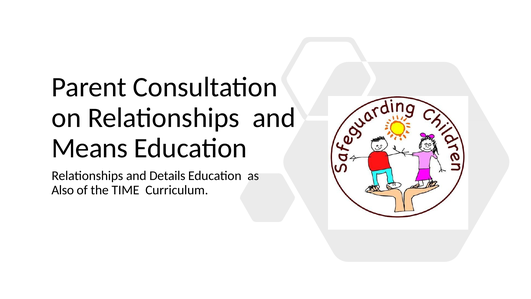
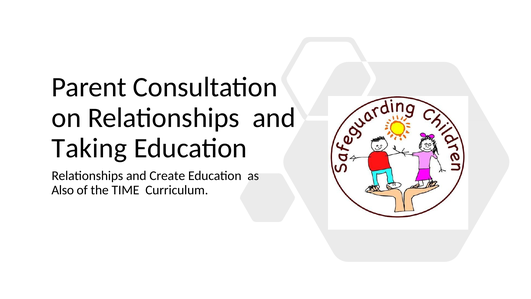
Means: Means -> Taking
Details: Details -> Create
